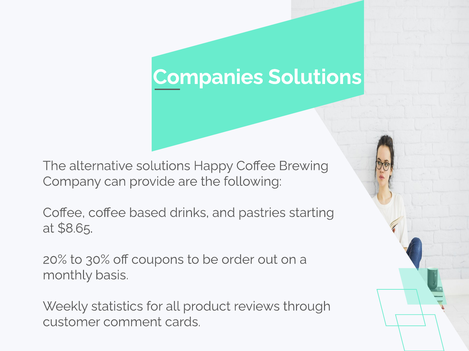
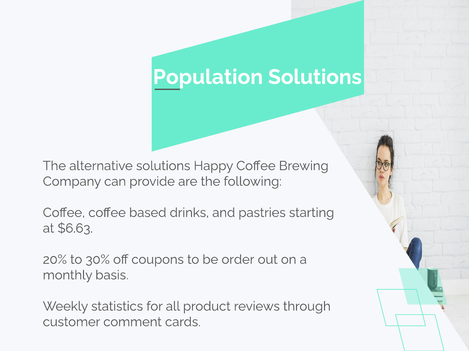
Companies: Companies -> Population
$8.65: $8.65 -> $6.63
